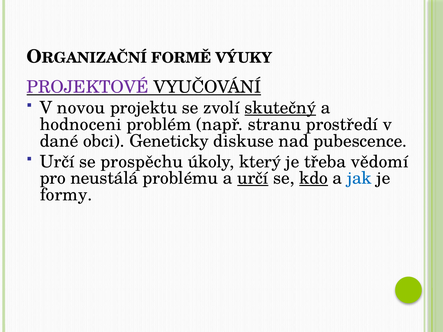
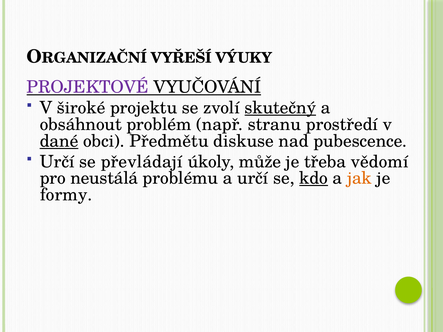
FORMĚ: FORMĚ -> VYŘEŠÍ
novou: novou -> široké
hodnoceni: hodnoceni -> obsáhnout
dané underline: none -> present
Geneticky: Geneticky -> Předmětu
prospěchu: prospěchu -> převládají
který: který -> může
určí at (253, 178) underline: present -> none
jak colour: blue -> orange
